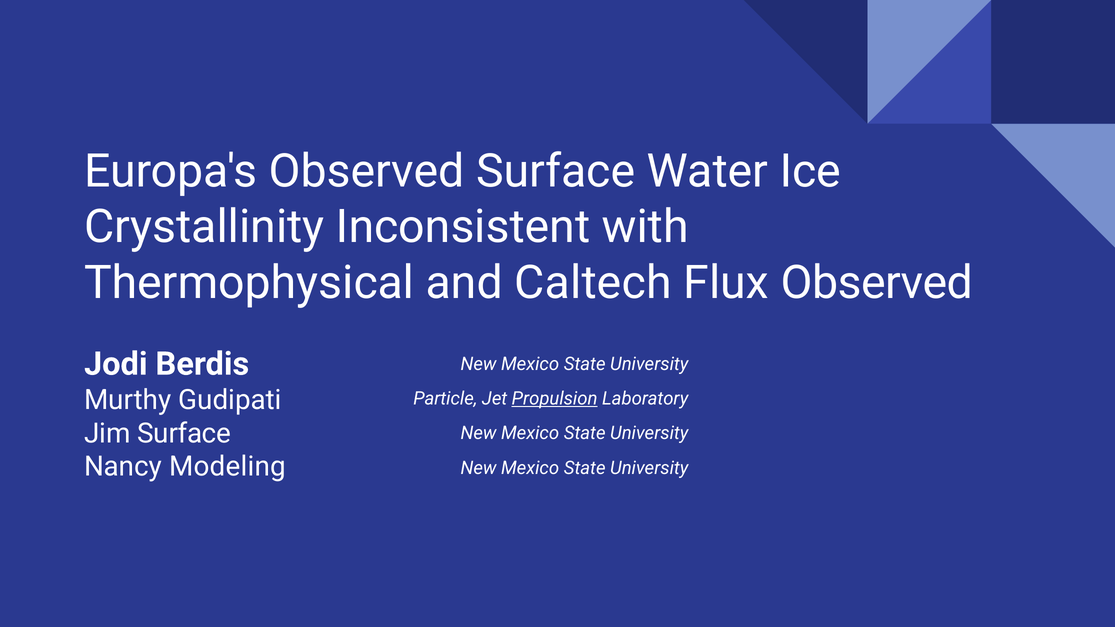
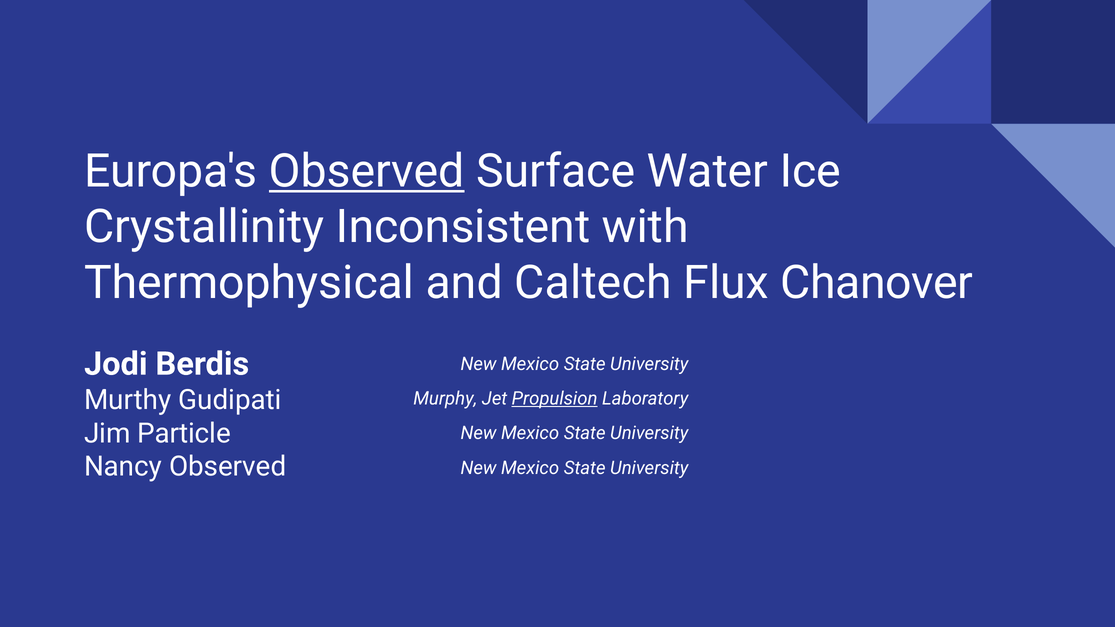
Observed at (367, 171) underline: none -> present
Flux Observed: Observed -> Chanover
Particle: Particle -> Murphy
Jim Surface: Surface -> Particle
Nancy Modeling: Modeling -> Observed
